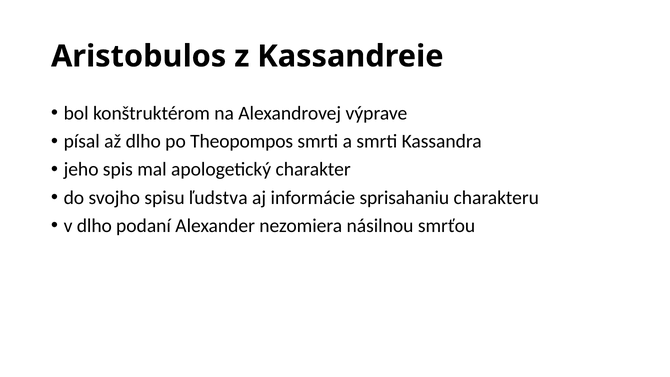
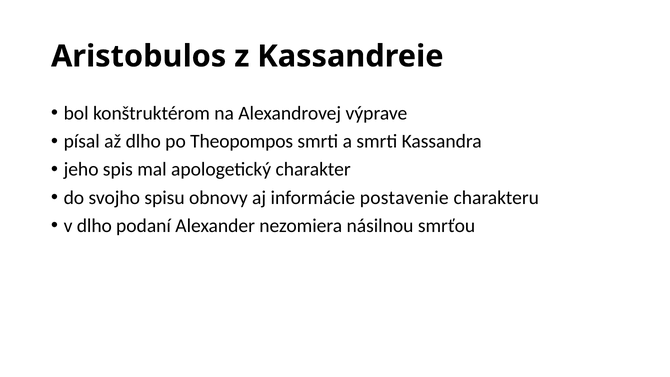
ľudstva: ľudstva -> obnovy
sprisahaniu: sprisahaniu -> postavenie
